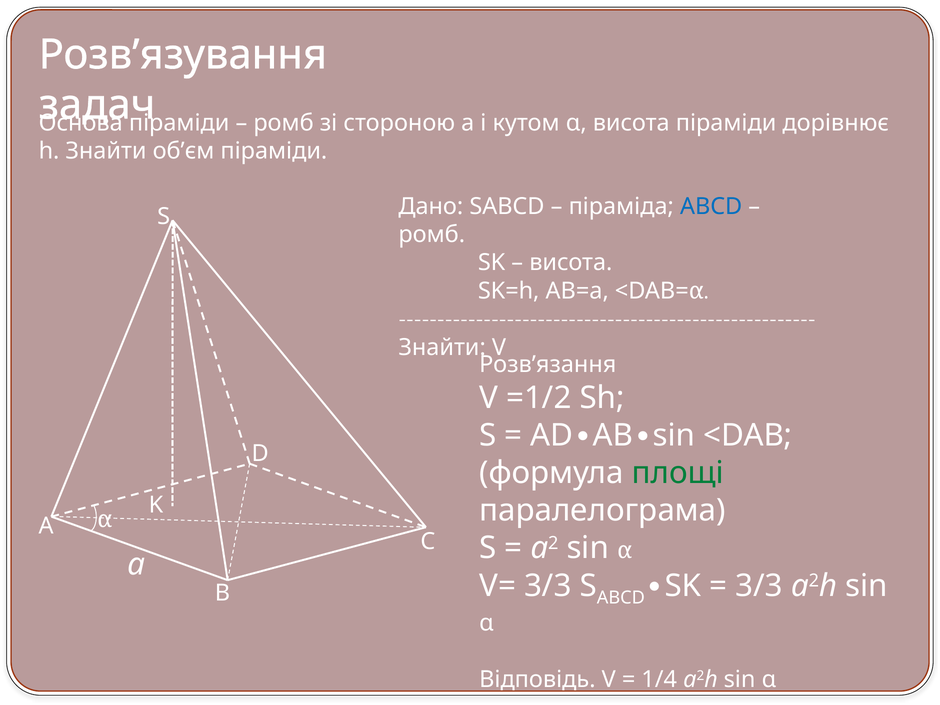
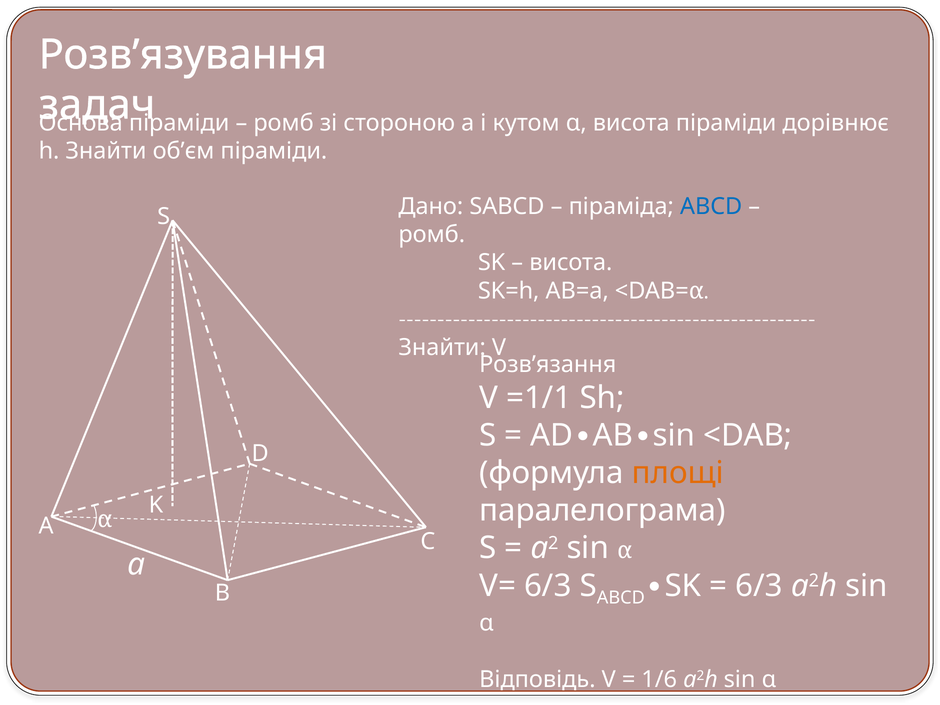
=1/2: =1/2 -> =1/1
площі colour: green -> orange
V= 3/3: 3/3 -> 6/3
3/3 at (759, 586): 3/3 -> 6/3
1/4: 1/4 -> 1/6
